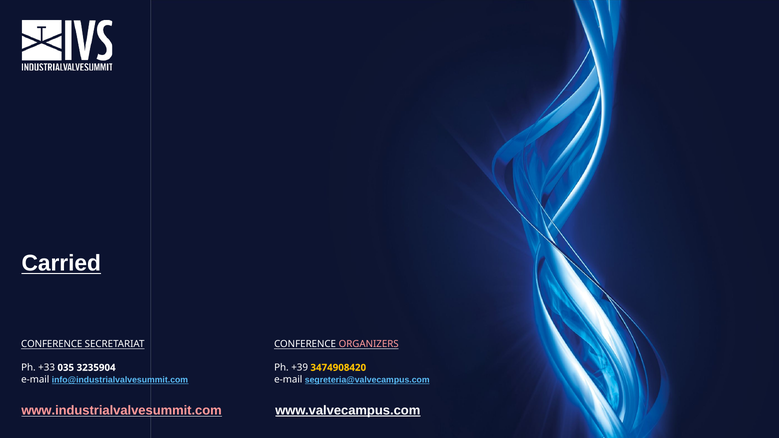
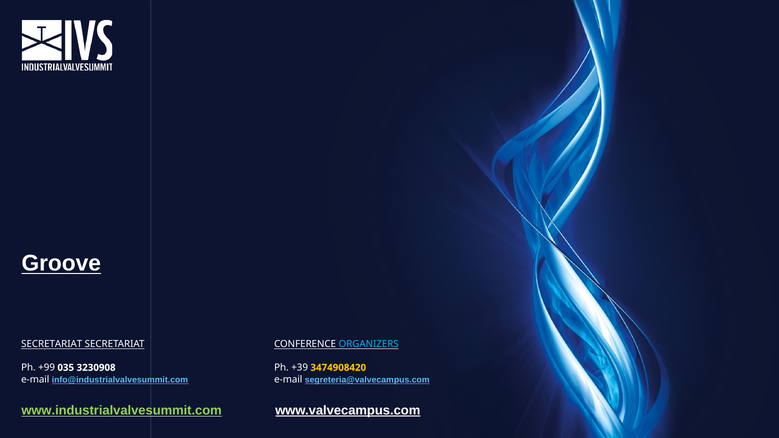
Carried: Carried -> Groove
CONFERENCE at (52, 344): CONFERENCE -> SECRETARIAT
ORGANIZERS colour: pink -> light blue
+33: +33 -> +99
3235904: 3235904 -> 3230908
www.industrialvalvesummit.com colour: pink -> light green
